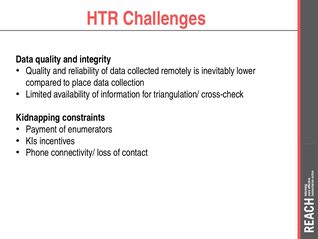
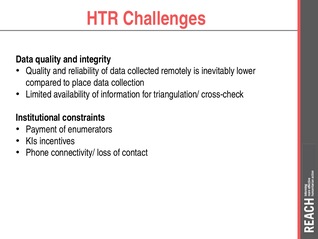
Kidnapping: Kidnapping -> Institutional
